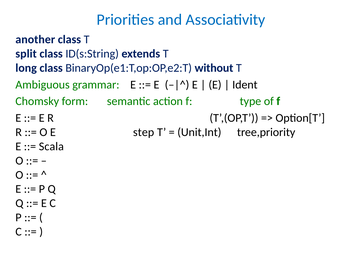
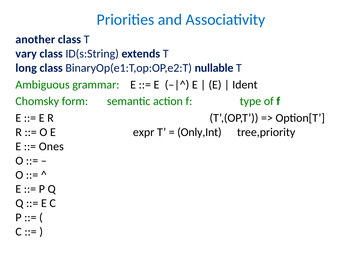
split: split -> vary
without: without -> nullable
step: step -> expr
Unit,Int: Unit,Int -> Only,Int
Scala: Scala -> Ones
